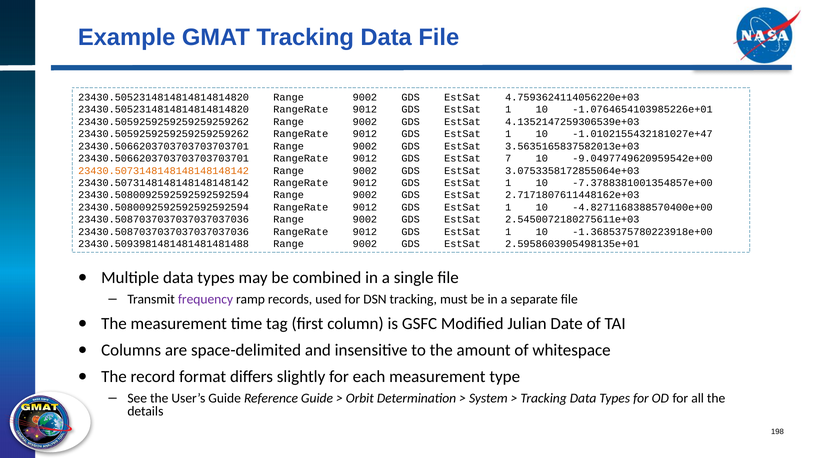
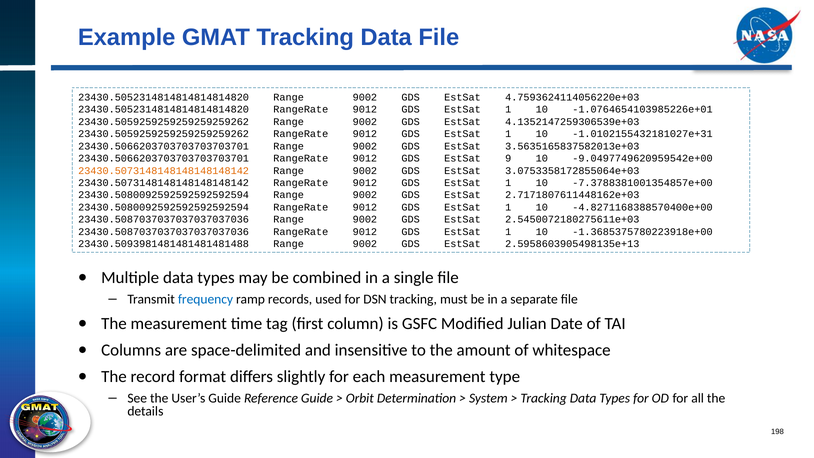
-1.0102155432181027e+47: -1.0102155432181027e+47 -> -1.0102155432181027e+31
7: 7 -> 9
2.5958603905498135e+01: 2.5958603905498135e+01 -> 2.5958603905498135e+13
frequency colour: purple -> blue
